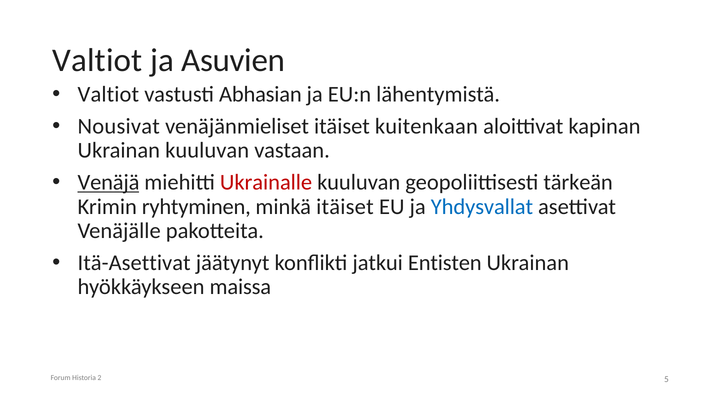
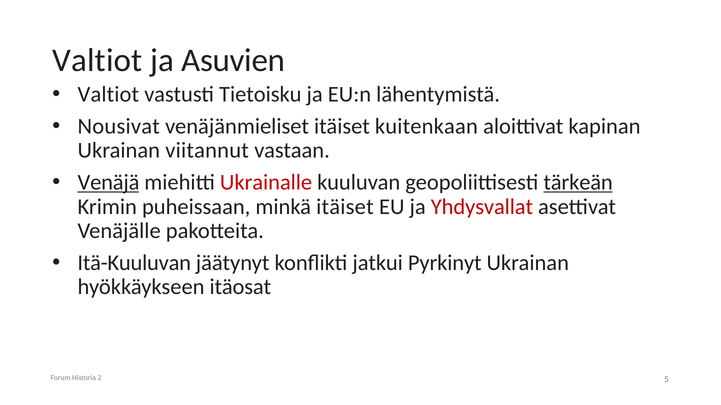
Abhasian: Abhasian -> Tietoisku
Ukrainan kuuluvan: kuuluvan -> viitannut
tärkeän underline: none -> present
ryhtyminen: ryhtyminen -> puheissaan
Yhdysvallat colour: blue -> red
Itä-Asettivat: Itä-Asettivat -> Itä-Kuuluvan
Entisten: Entisten -> Pyrkinyt
maissa: maissa -> itäosat
